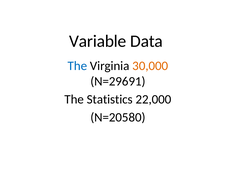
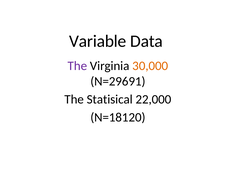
The at (77, 66) colour: blue -> purple
Statistics: Statistics -> Statisical
N=20580: N=20580 -> N=18120
